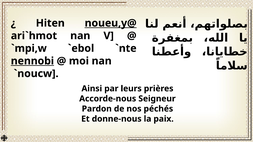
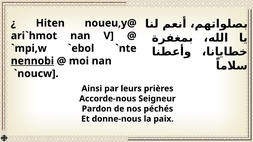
noueu,y@ underline: present -> none
